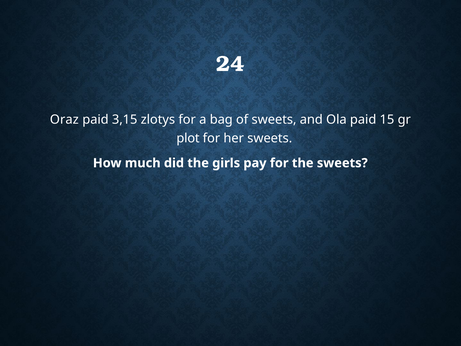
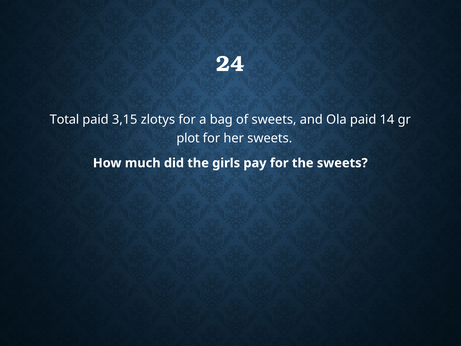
Oraz: Oraz -> Total
15: 15 -> 14
